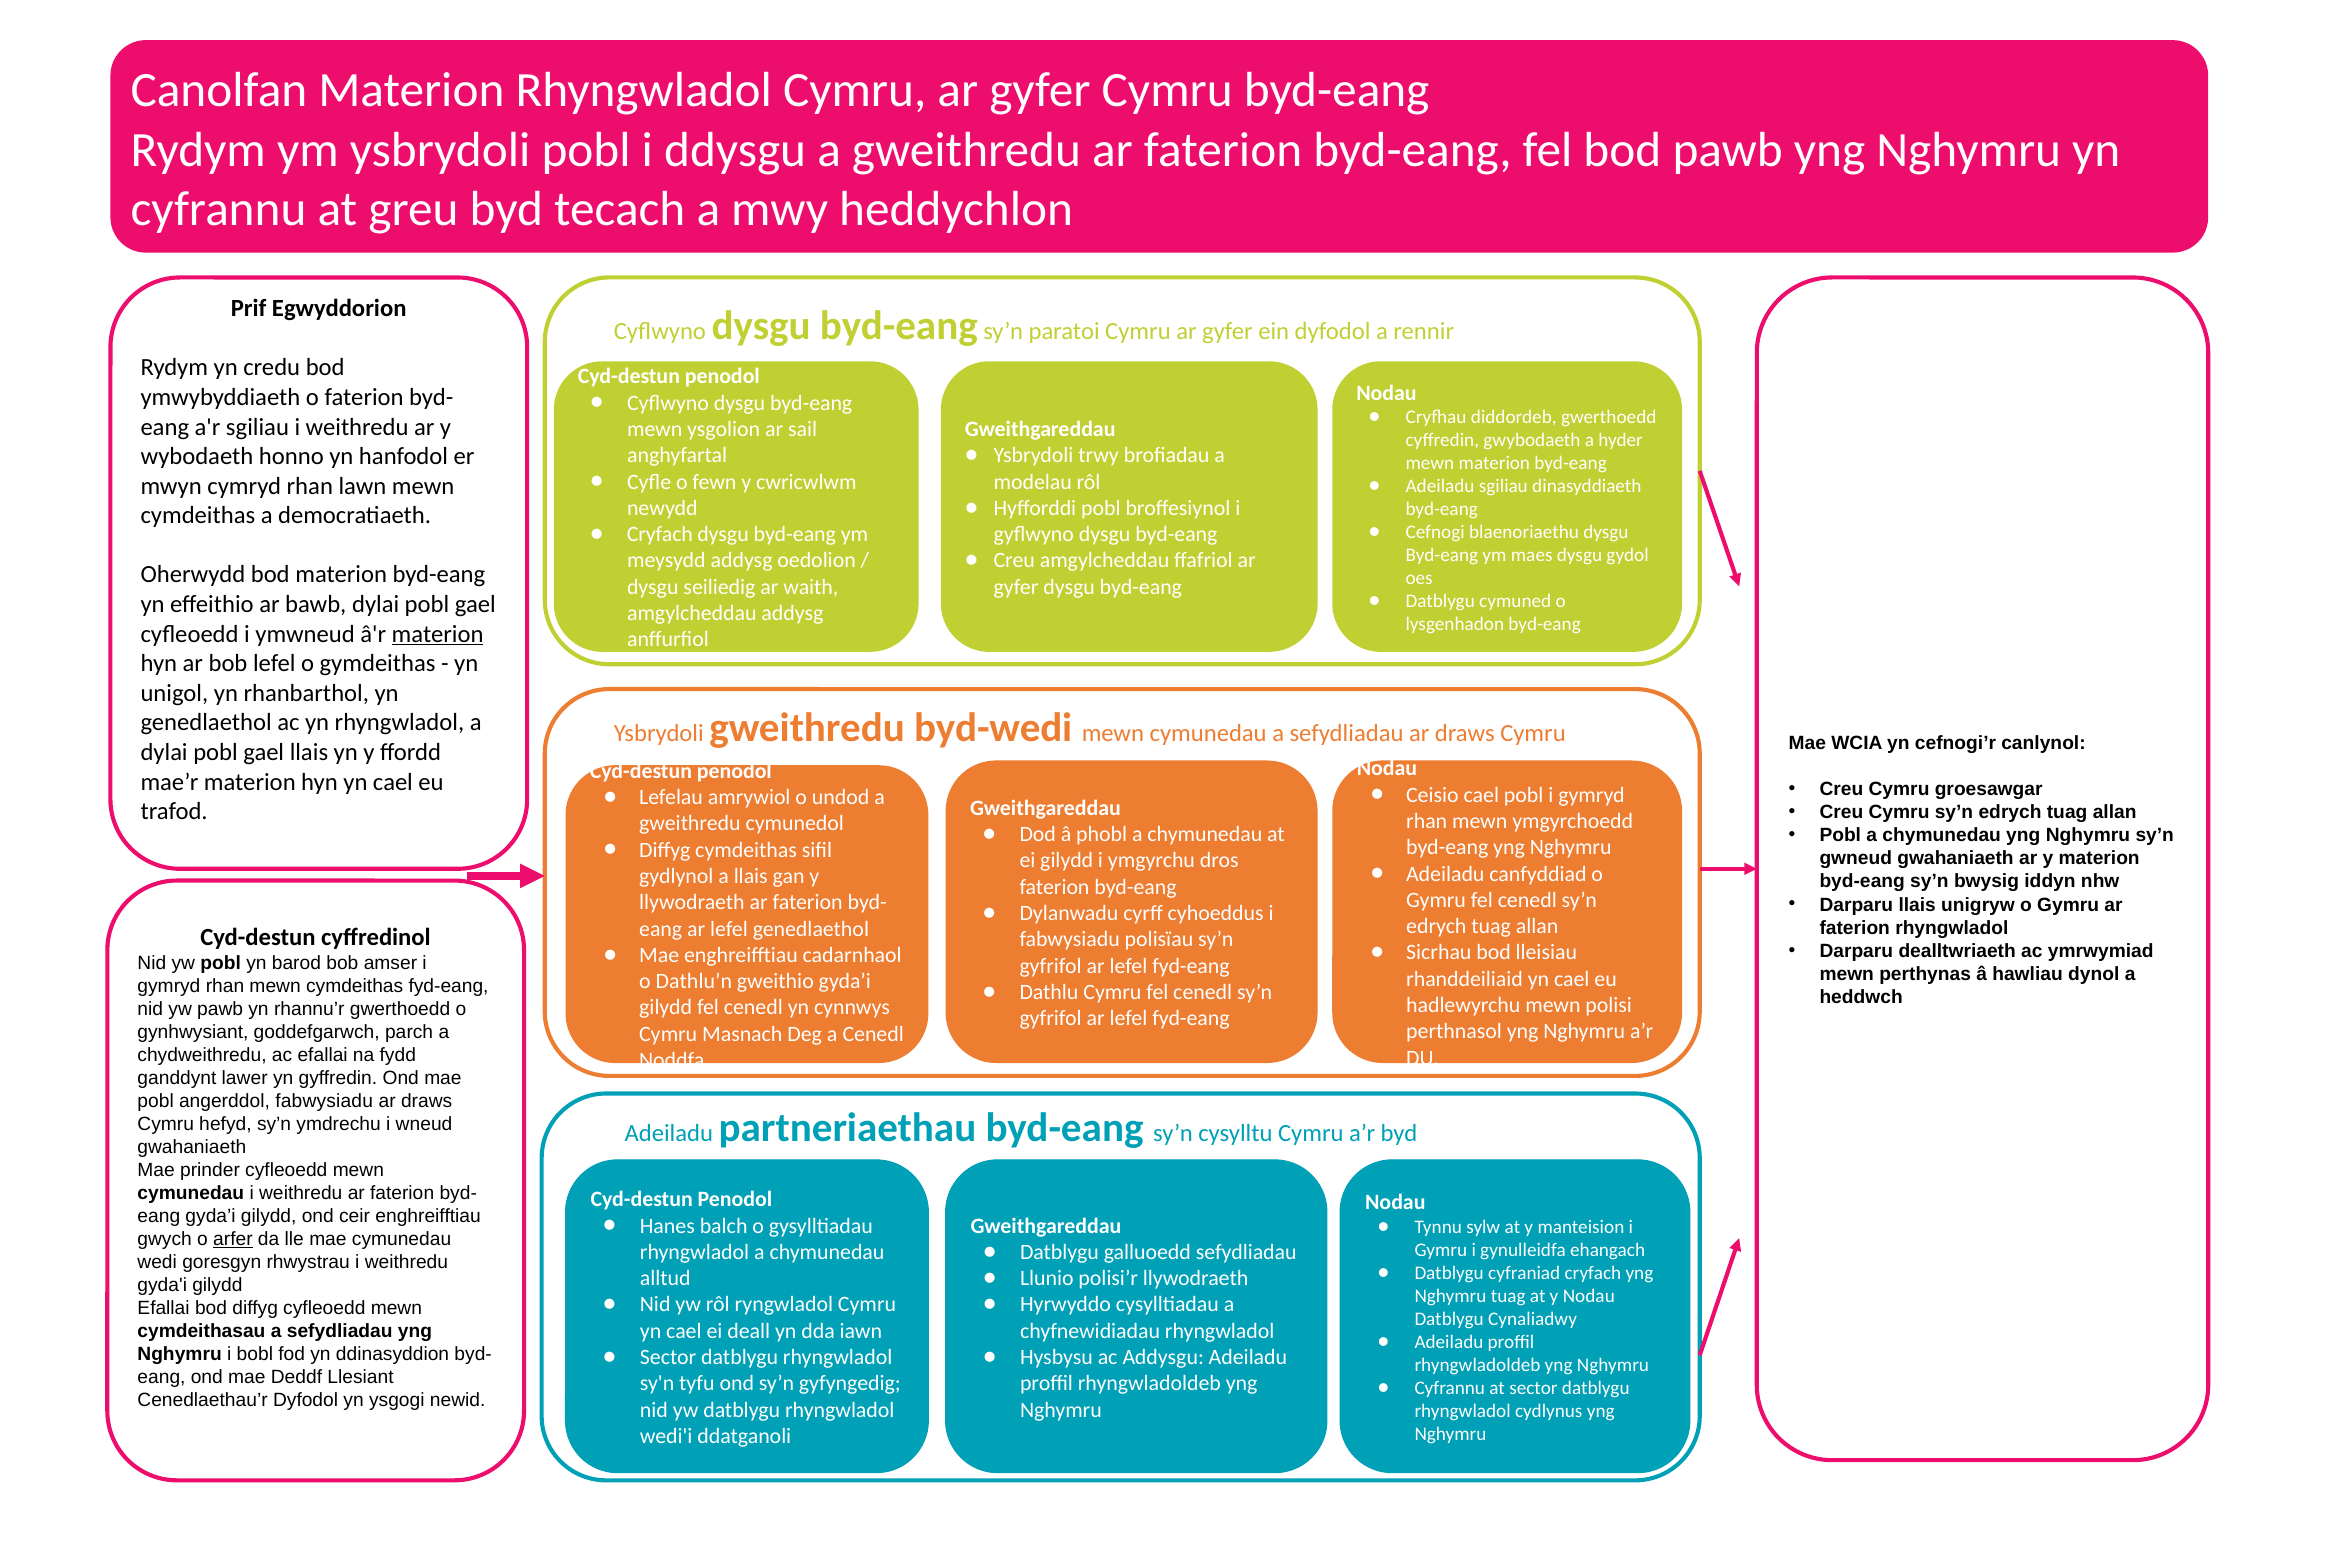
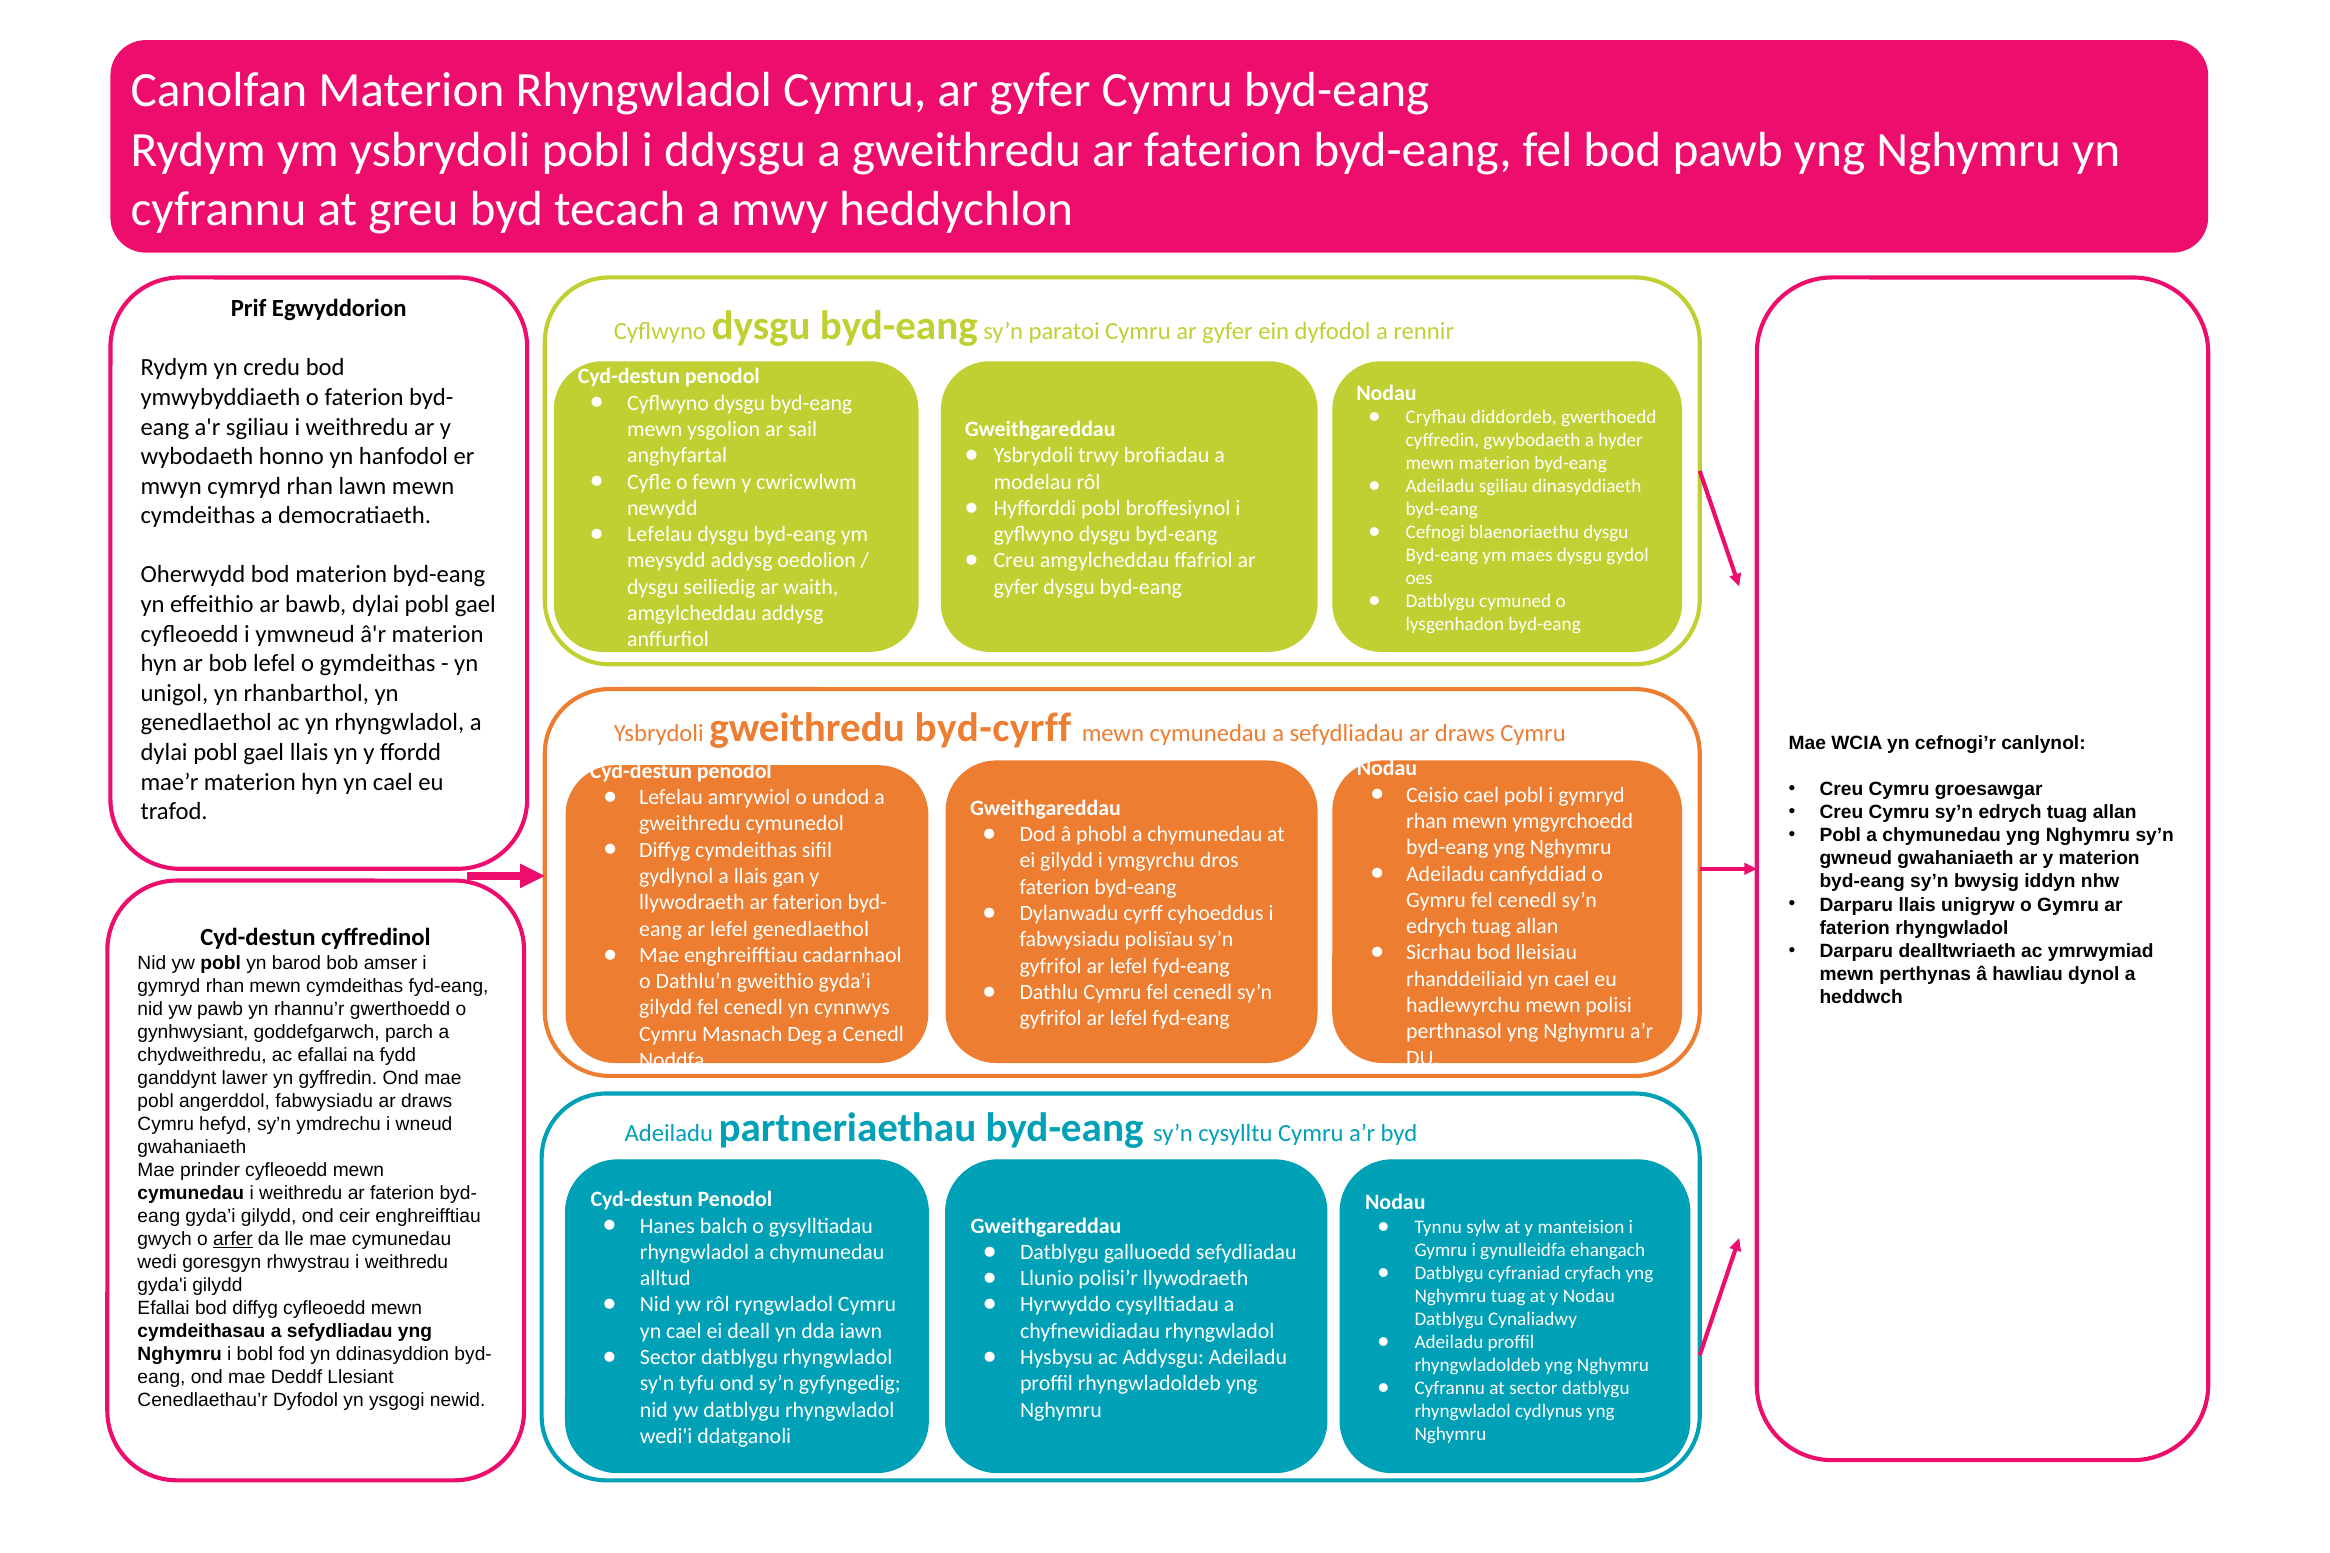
Cryfach at (660, 535): Cryfach -> Lefelau
materion at (438, 634) underline: present -> none
byd-wedi: byd-wedi -> byd-cyrff
